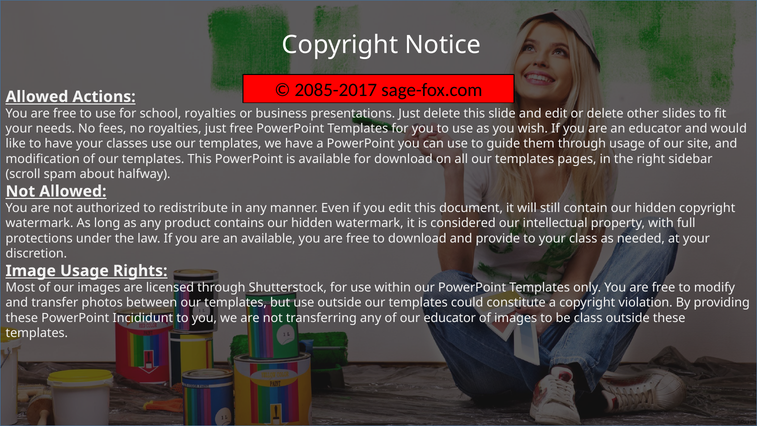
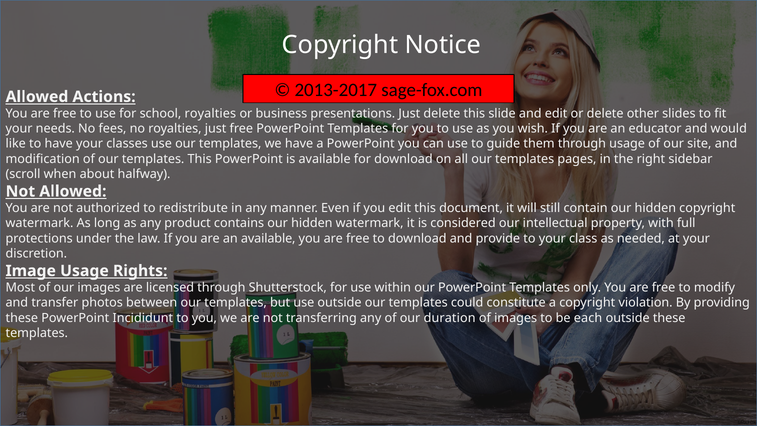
2085-2017: 2085-2017 -> 2013-2017
spam: spam -> when
our educator: educator -> duration
be class: class -> each
